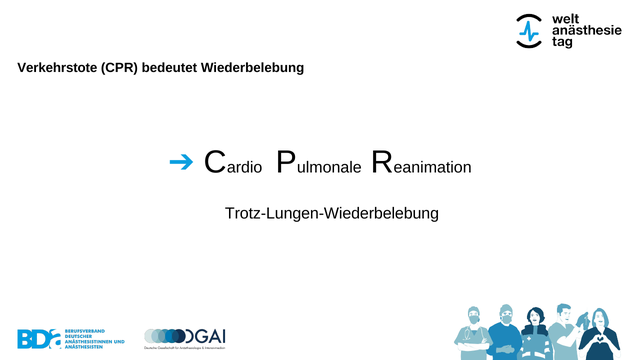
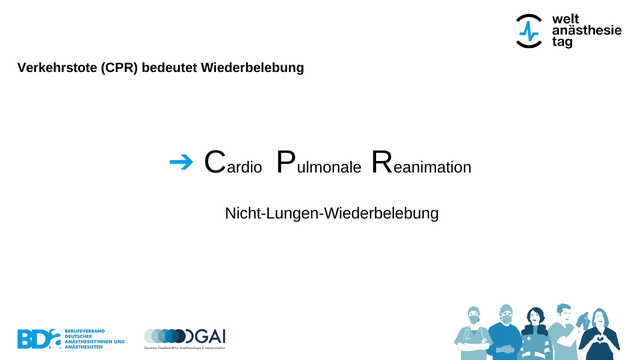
Trotz-Lungen-Wiederbelebung: Trotz-Lungen-Wiederbelebung -> Nicht-Lungen-Wiederbelebung
